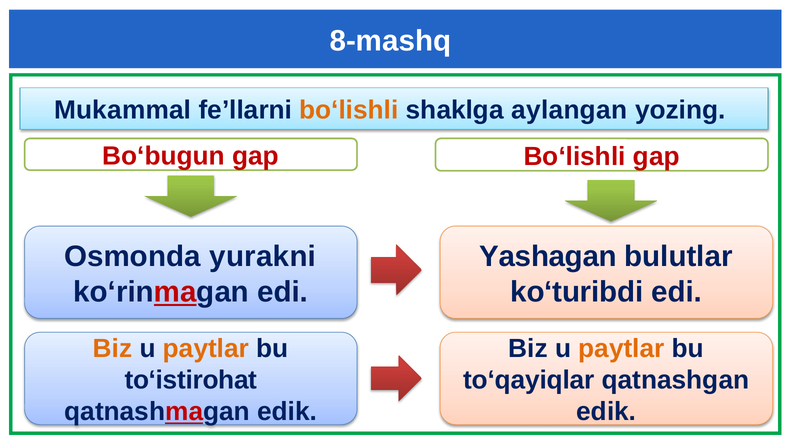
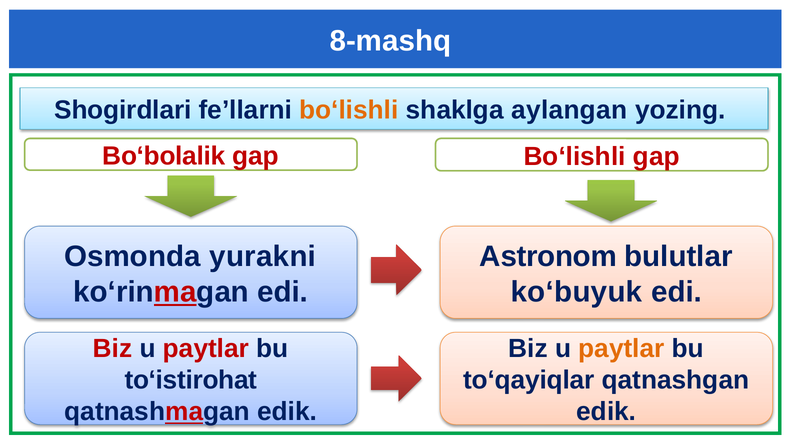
Mukammal: Mukammal -> Shogirdlari
Bo‘bugun: Bo‘bugun -> Bo‘bolalik
Yashagan: Yashagan -> Astronom
ko‘turibdi: ko‘turibdi -> ko‘buyuk
Biz at (113, 349) colour: orange -> red
paytlar at (206, 349) colour: orange -> red
